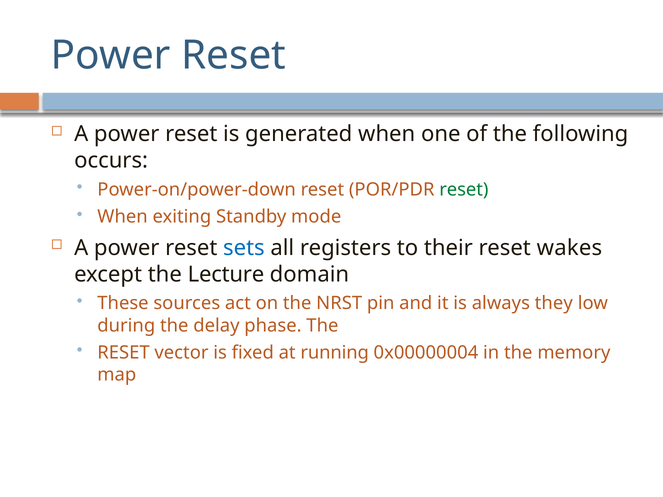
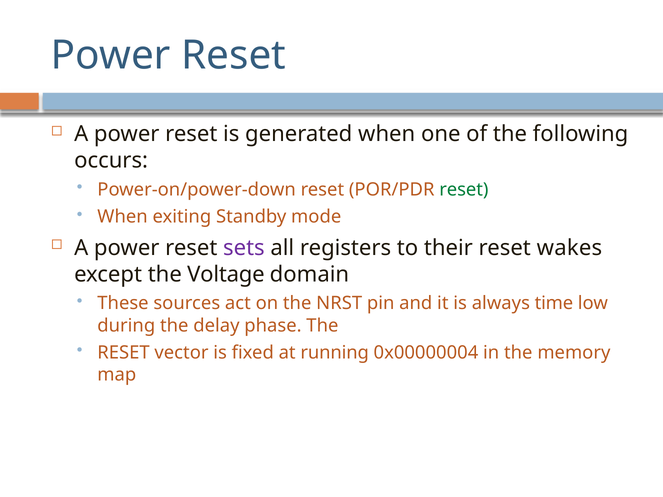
sets colour: blue -> purple
Lecture: Lecture -> Voltage
they: they -> time
